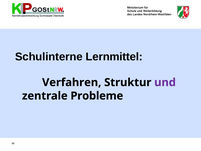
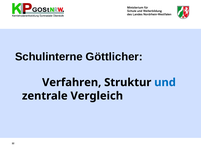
Lernmittel: Lernmittel -> Göttlicher
und colour: purple -> blue
Probleme: Probleme -> Vergleich
